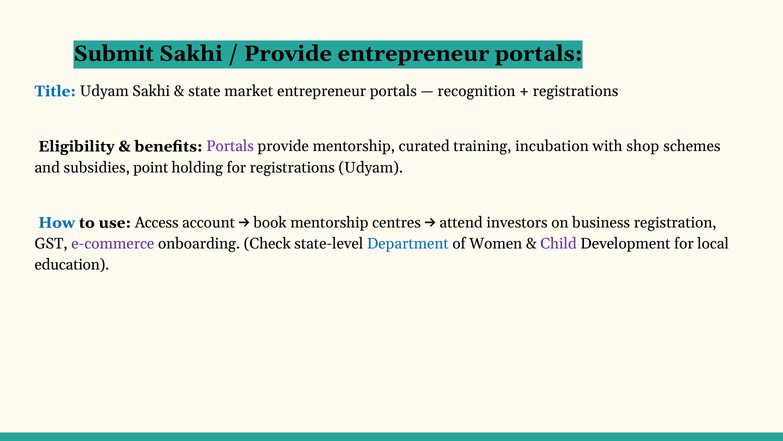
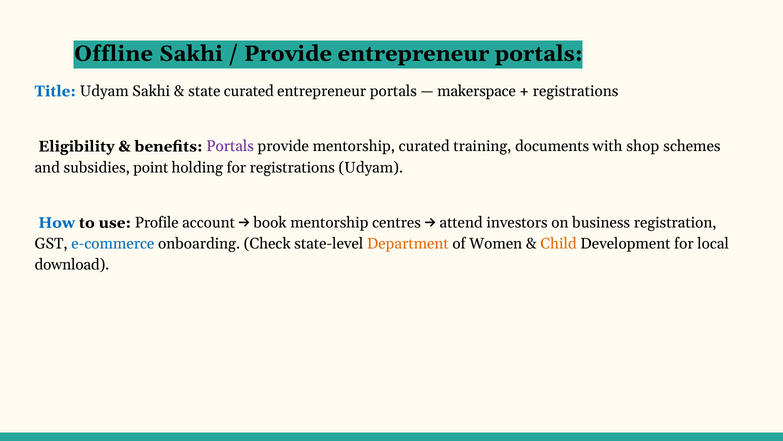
Submit: Submit -> Offline
state market: market -> curated
recognition: recognition -> makerspace
incubation: incubation -> documents
Access: Access -> Profile
e-commerce colour: purple -> blue
Department colour: blue -> orange
Child colour: purple -> orange
education: education -> download
